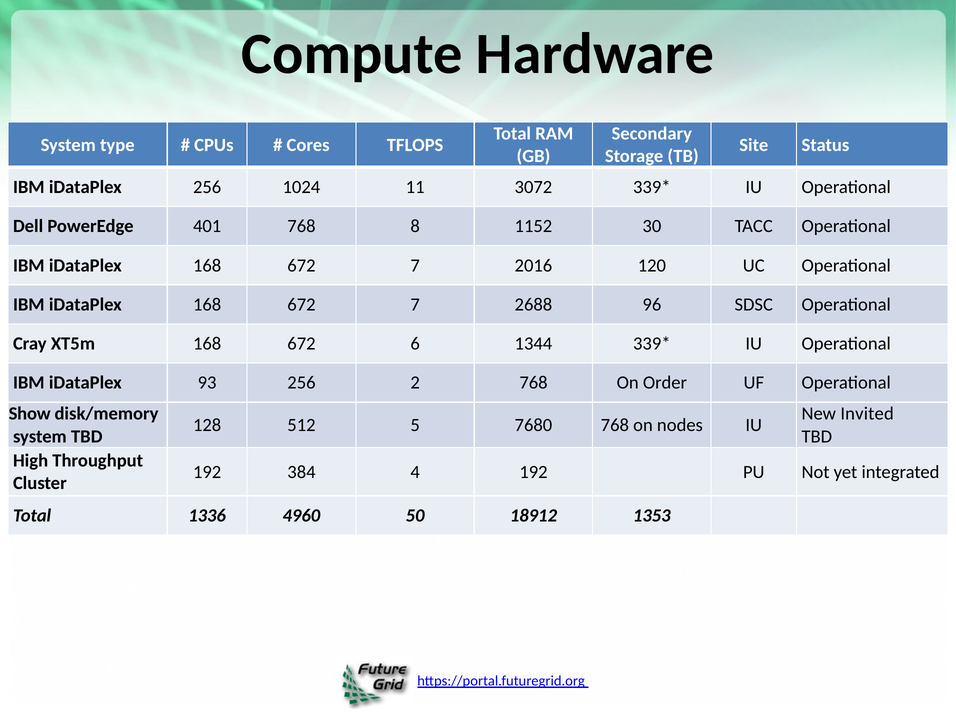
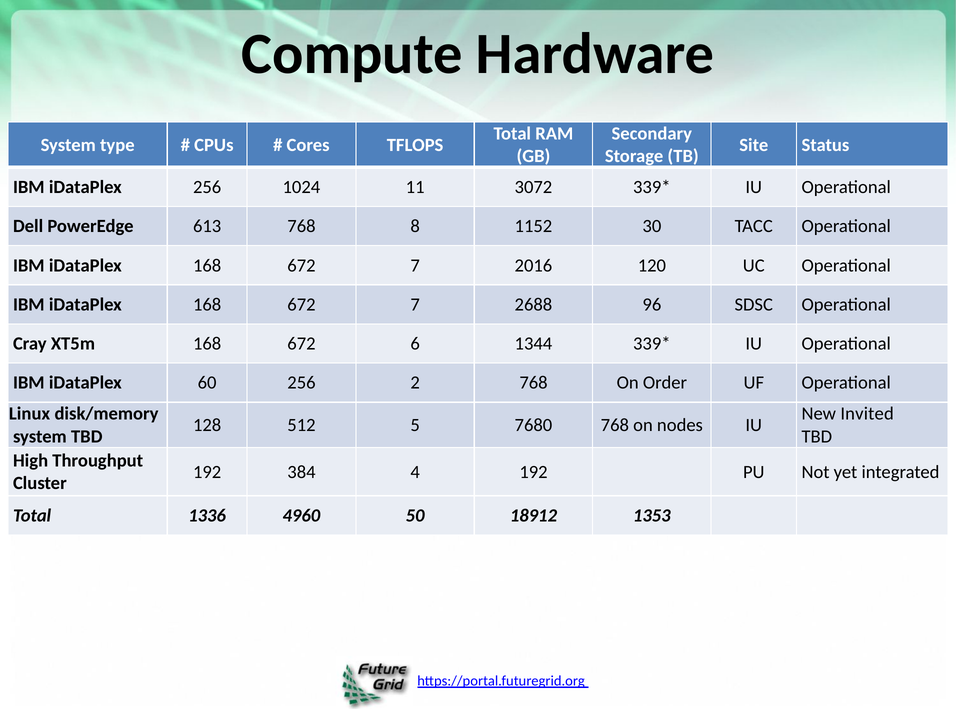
401: 401 -> 613
93: 93 -> 60
Show: Show -> Linux
